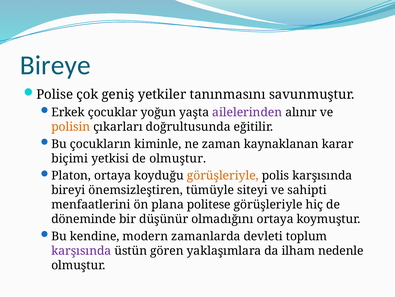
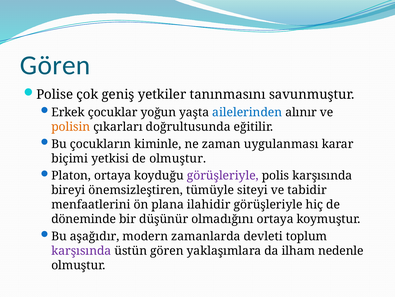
Bireye at (55, 65): Bireye -> Gören
ailelerinden colour: purple -> blue
kaynaklanan: kaynaklanan -> uygulanması
görüşleriyle at (223, 175) colour: orange -> purple
sahipti: sahipti -> tabidir
politese: politese -> ilahidir
kendine: kendine -> aşağıdır
